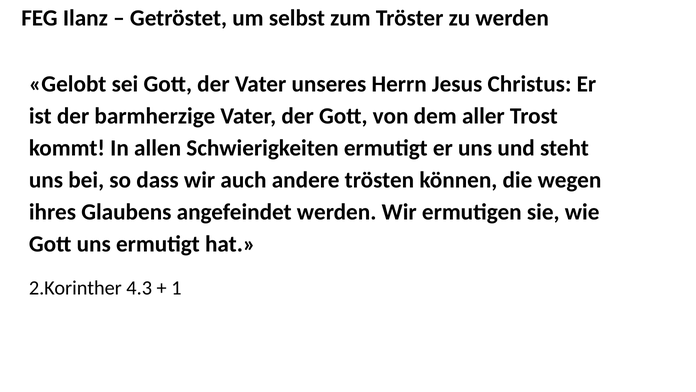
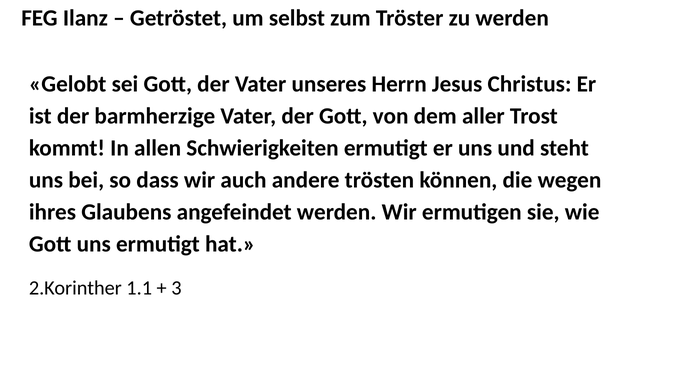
4.3: 4.3 -> 1.1
1: 1 -> 3
